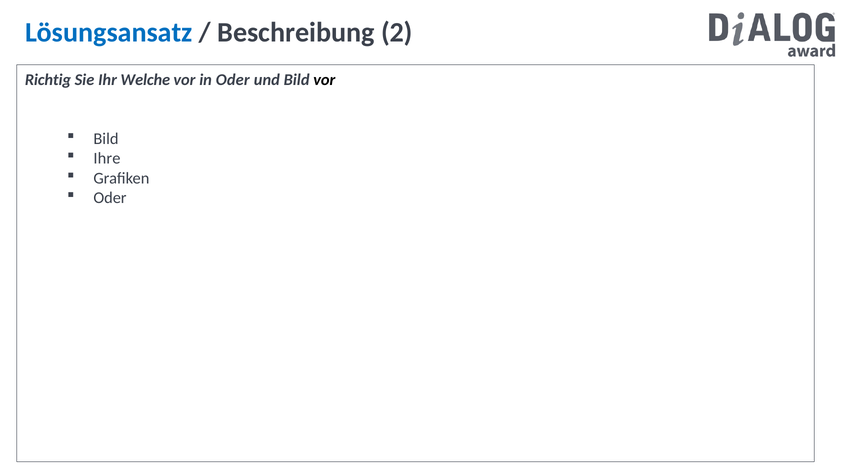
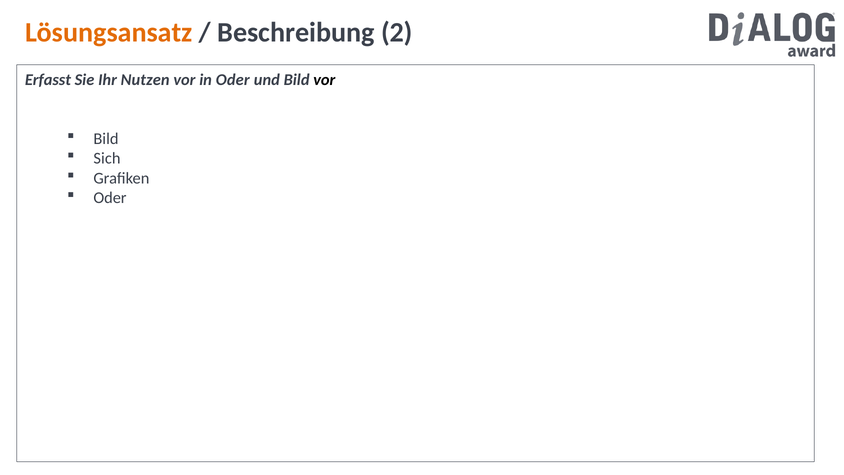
Lösungsansatz colour: blue -> orange
Richtig: Richtig -> Erfasst
Welche: Welche -> Nutzen
Ihre: Ihre -> Sich
